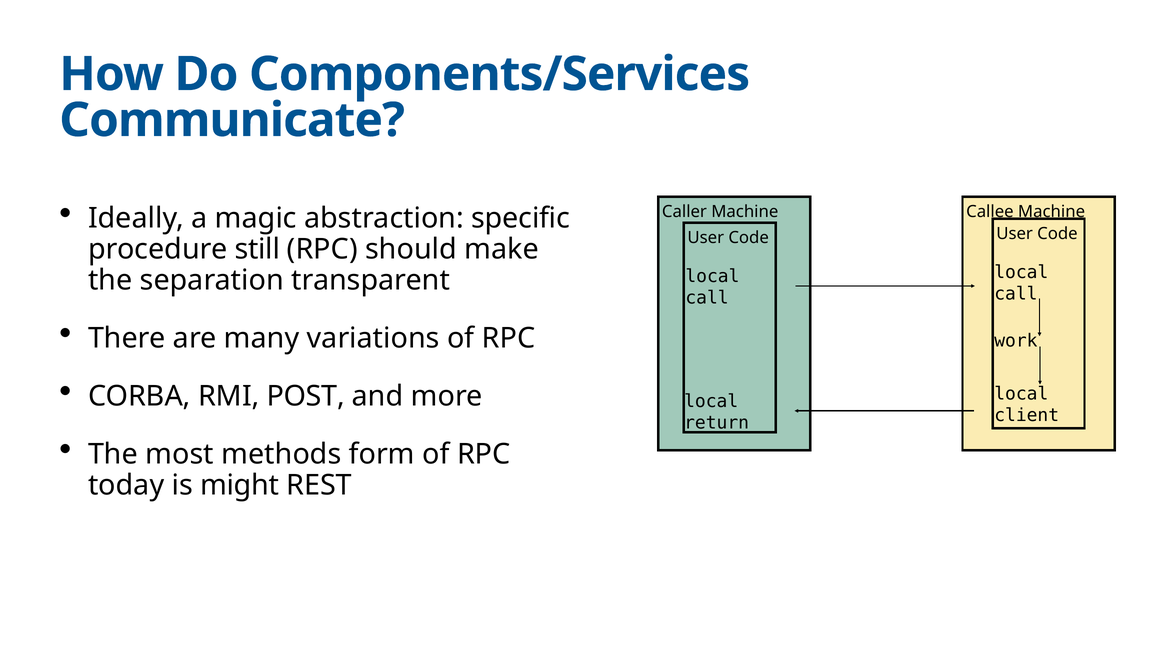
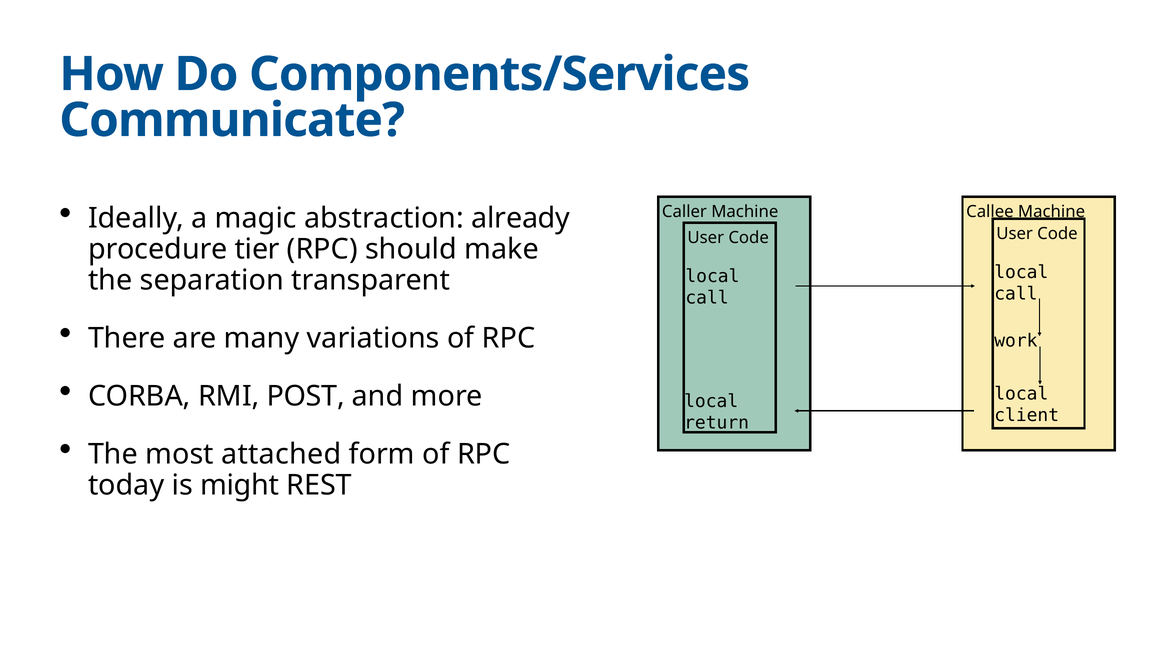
specific: specific -> already
still: still -> tier
methods: methods -> attached
